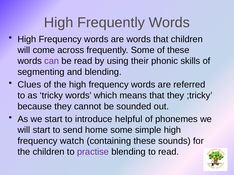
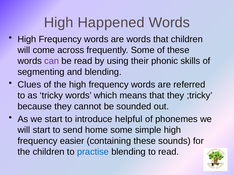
High Frequently: Frequently -> Happened
watch: watch -> easier
practise colour: purple -> blue
